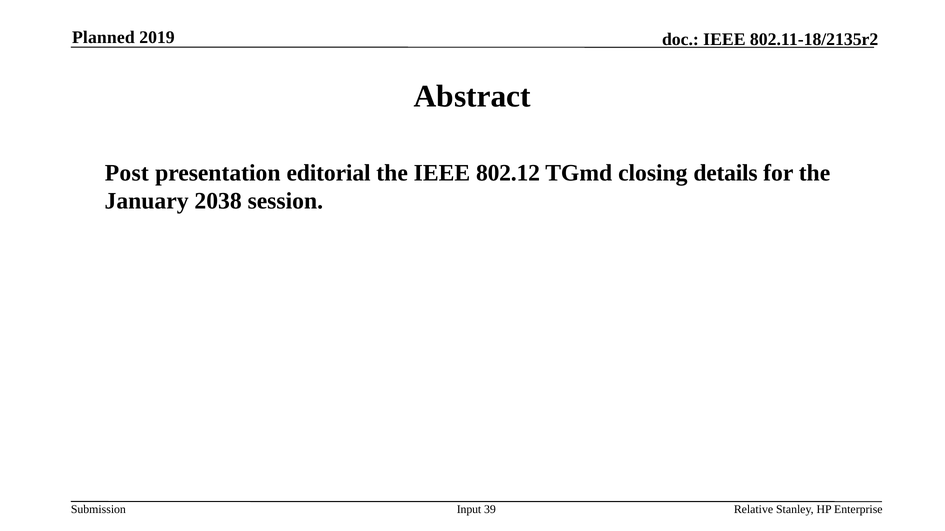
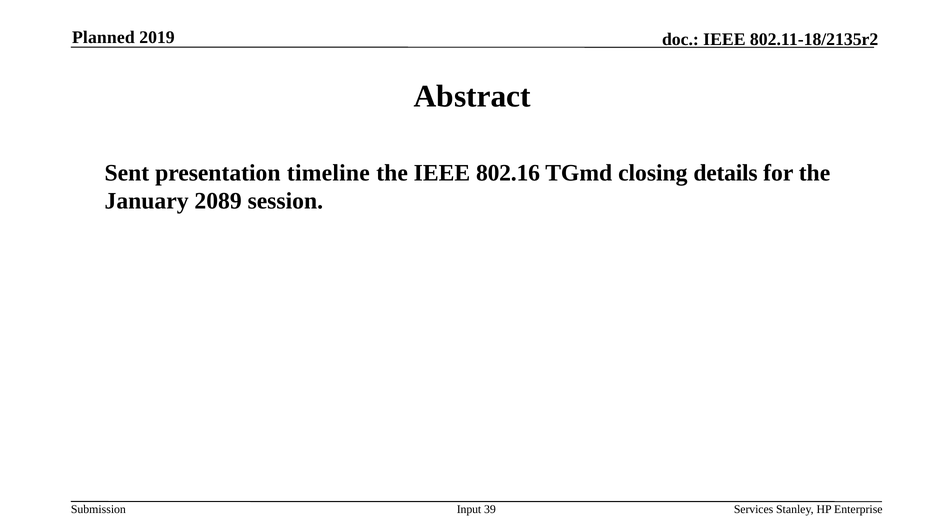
Post: Post -> Sent
editorial: editorial -> timeline
802.12: 802.12 -> 802.16
2038: 2038 -> 2089
Relative: Relative -> Services
